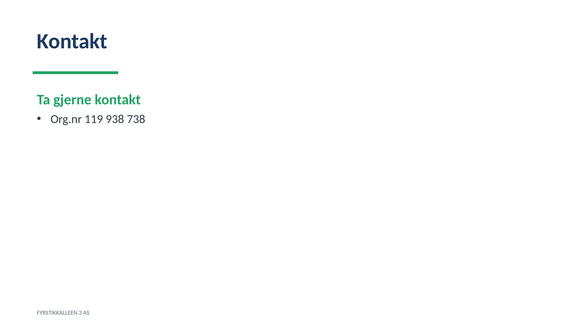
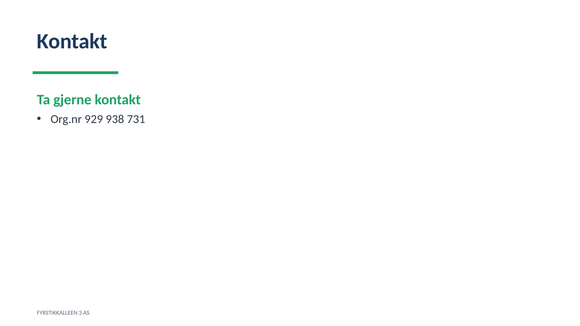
119: 119 -> 929
738: 738 -> 731
